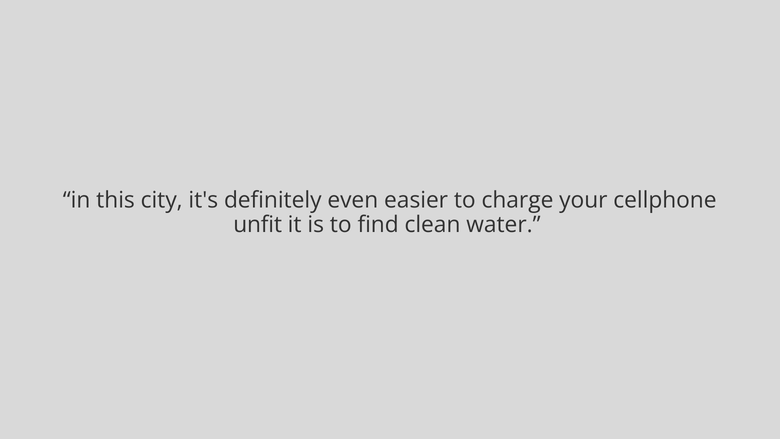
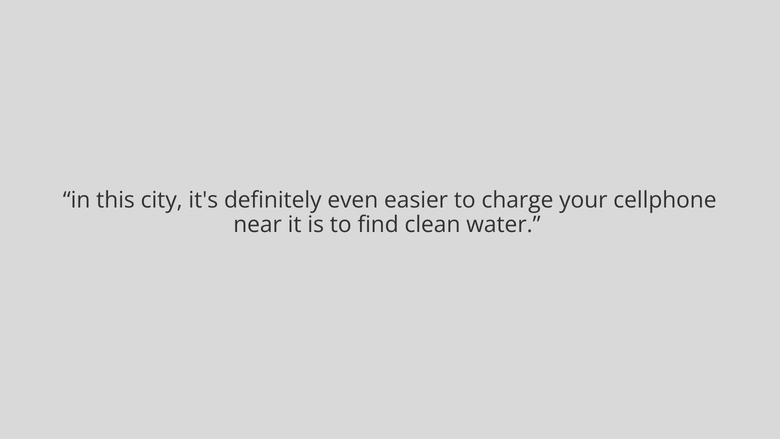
unfit: unfit -> near
